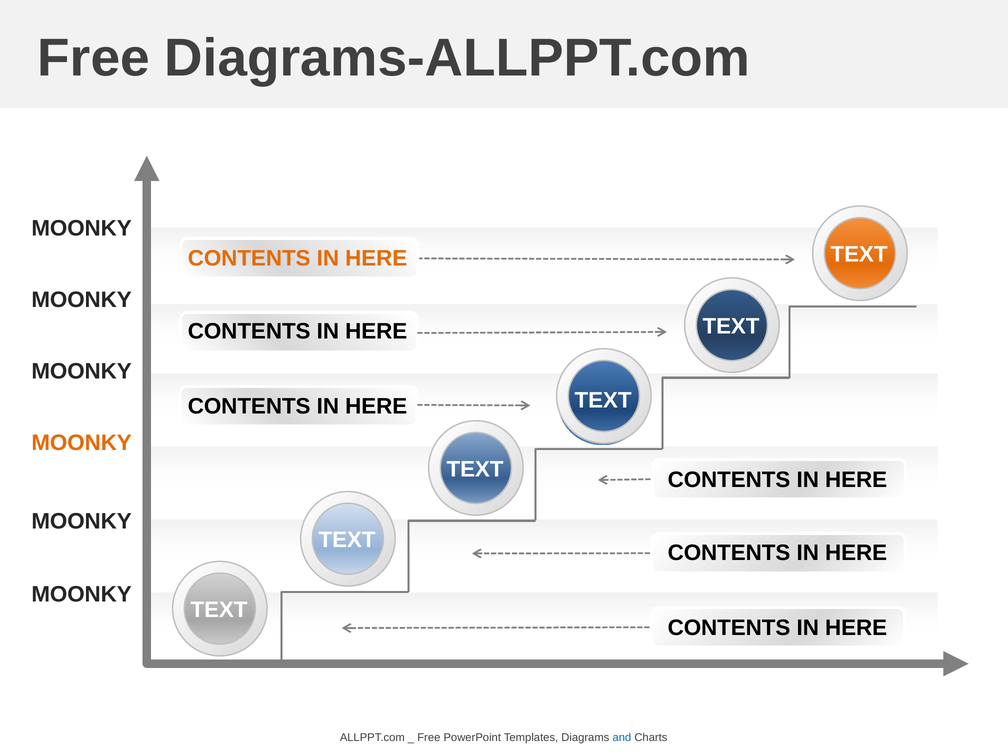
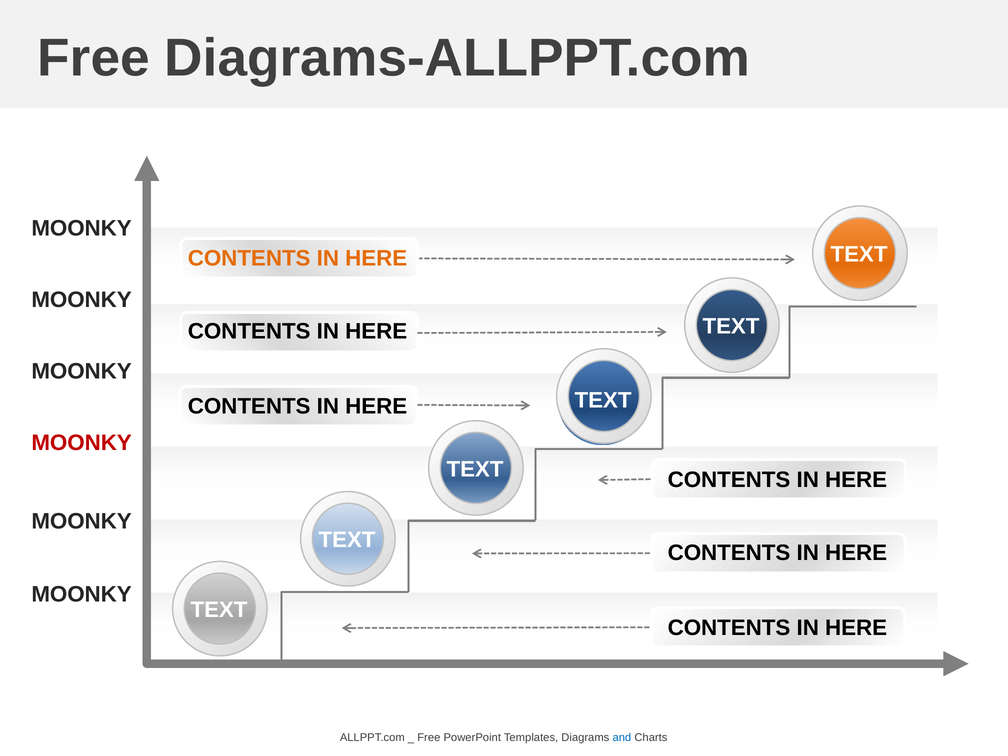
MOONKY at (82, 443) colour: orange -> red
